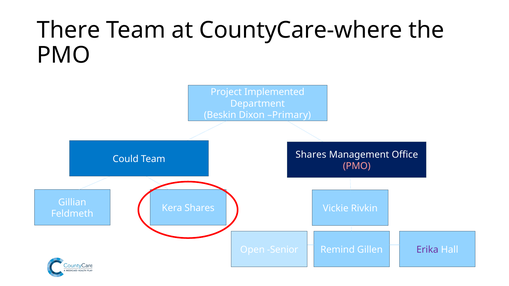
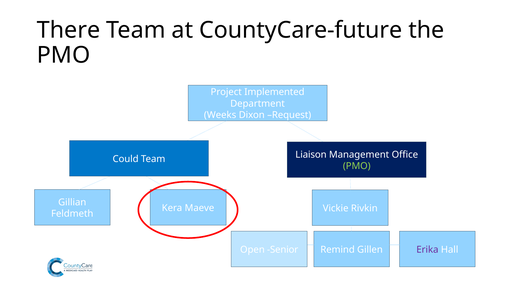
CountyCare-where: CountyCare-where -> CountyCare-future
Beskin: Beskin -> Weeks
Primary: Primary -> Request
Team Shares: Shares -> Liaison
PMO at (357, 166) colour: pink -> light green
Kera Shares: Shares -> Maeve
